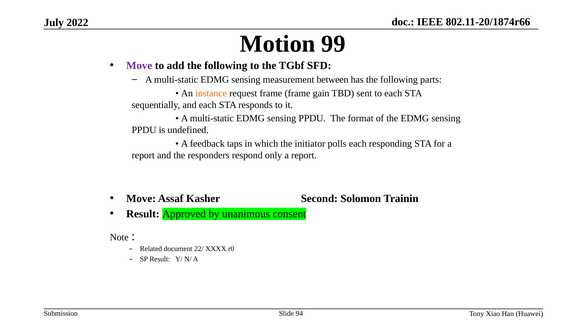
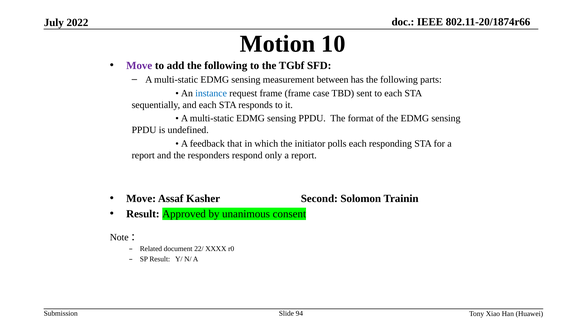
99: 99 -> 10
instance colour: orange -> blue
gain: gain -> case
taps: taps -> that
